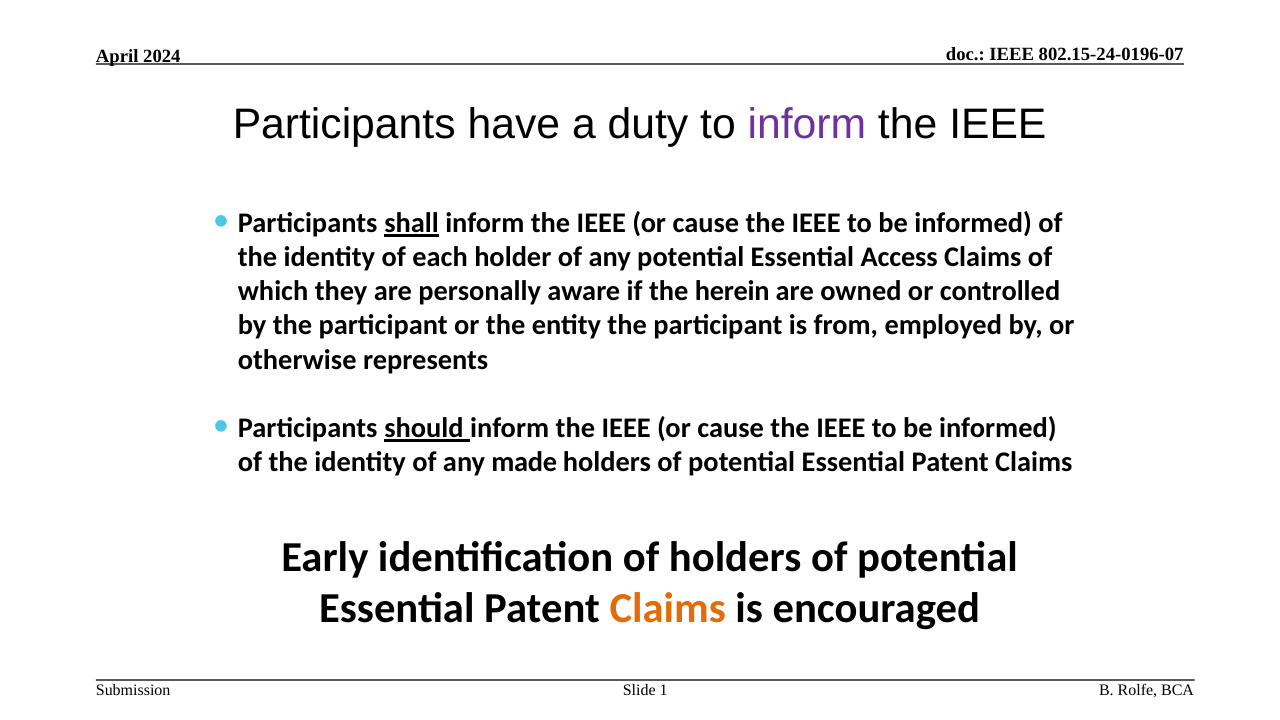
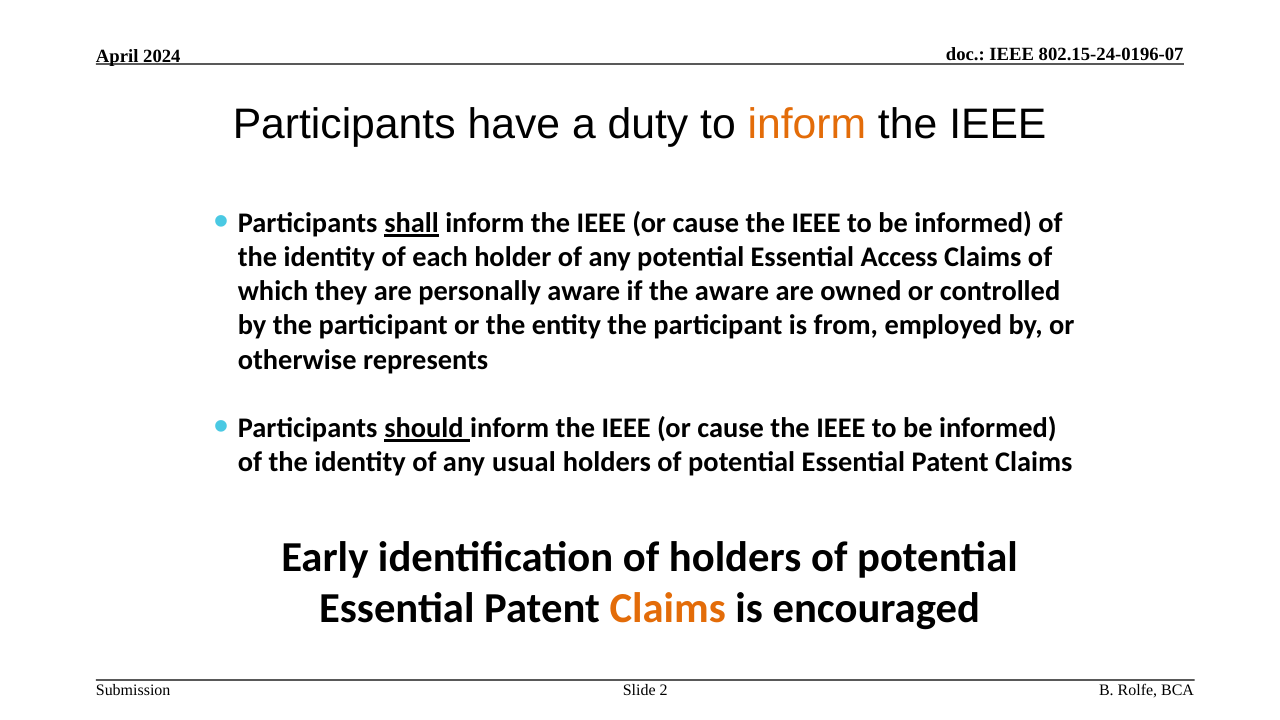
inform at (807, 125) colour: purple -> orange
the herein: herein -> aware
made: made -> usual
1: 1 -> 2
